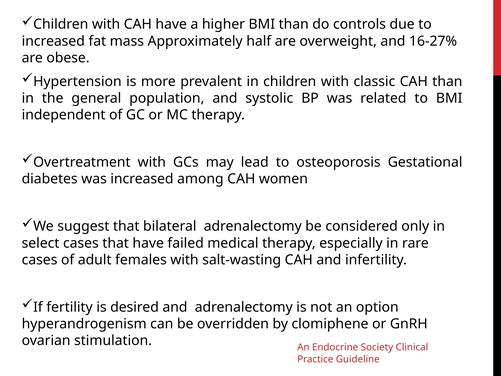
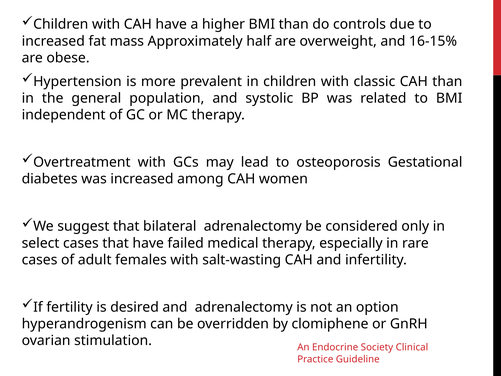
16-27%: 16-27% -> 16-15%
